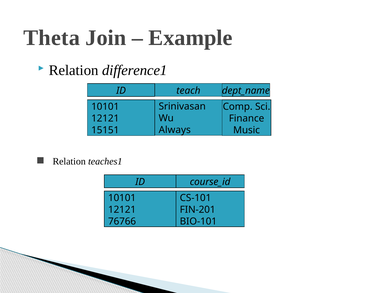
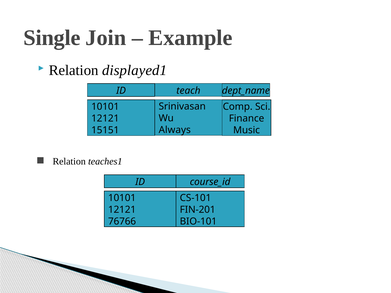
Theta: Theta -> Single
difference1: difference1 -> displayed1
